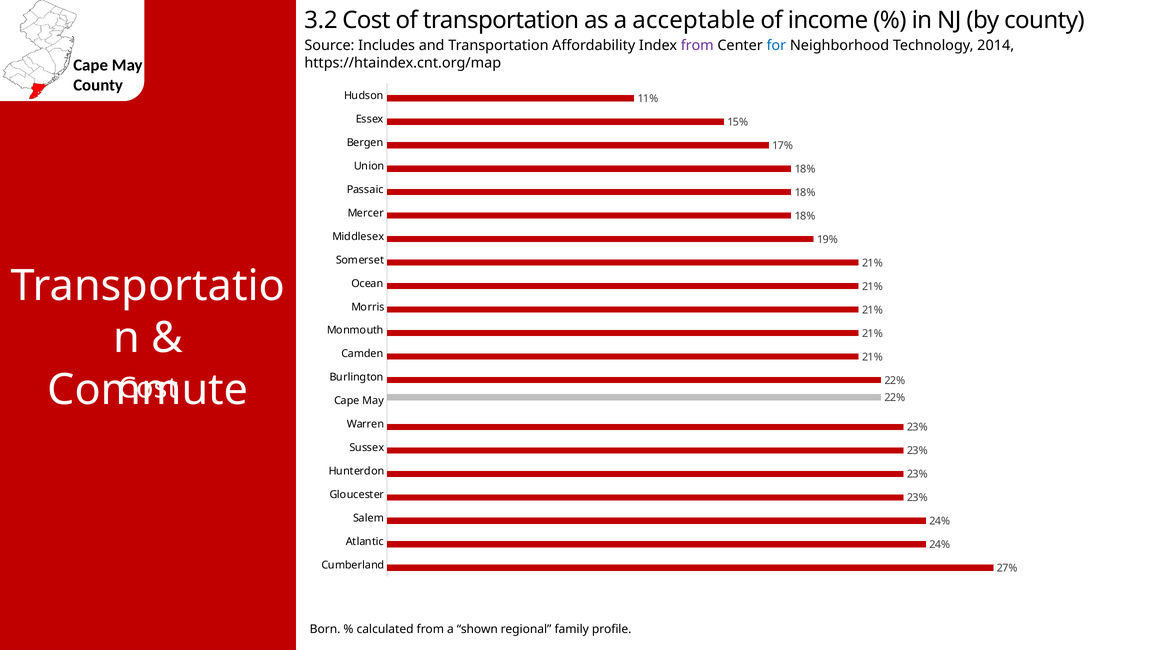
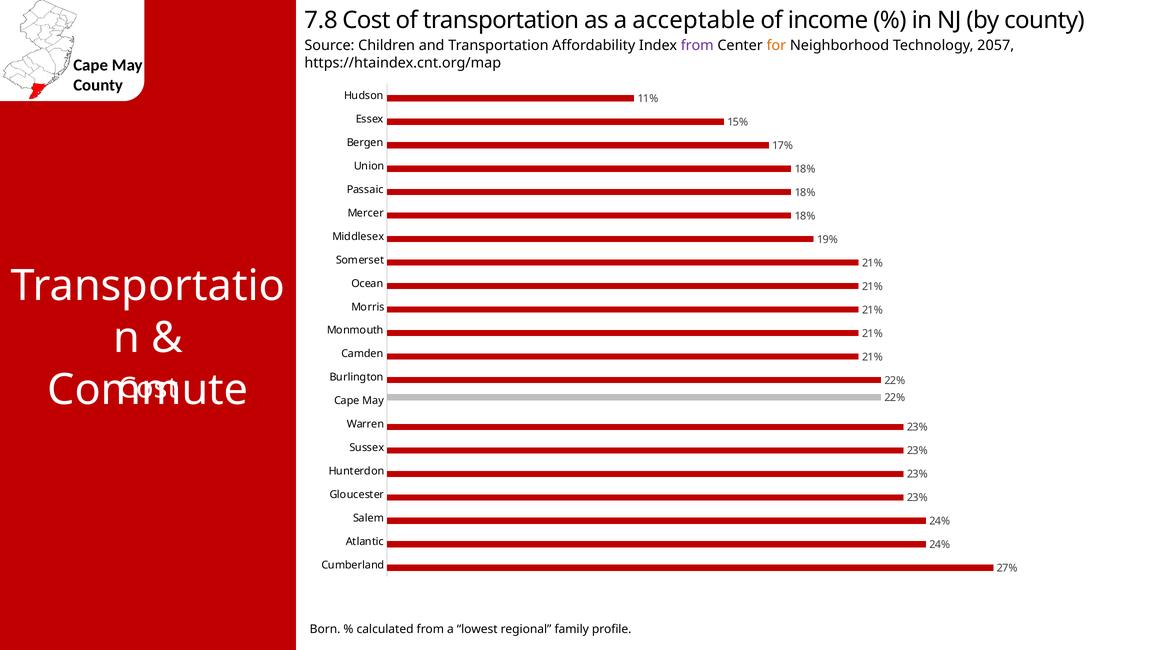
3.2: 3.2 -> 7.8
Includes: Includes -> Children
for colour: blue -> orange
2014: 2014 -> 2057
shown: shown -> lowest
